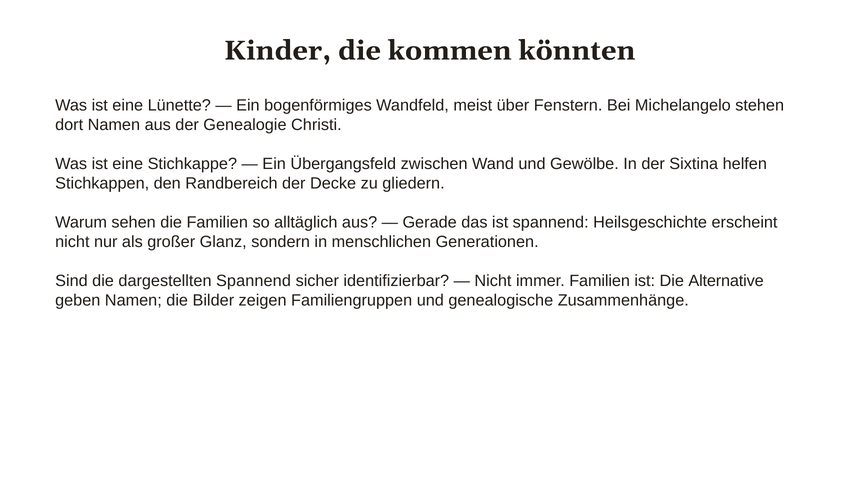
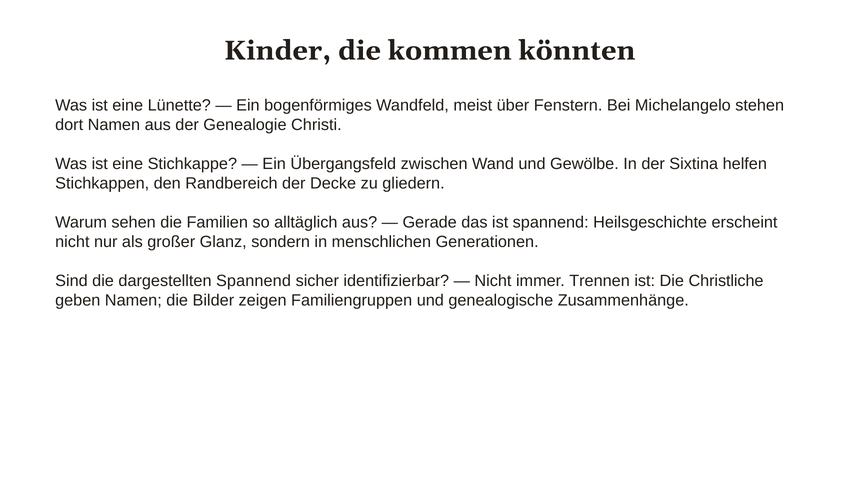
immer Familien: Familien -> Trennen
Alternative: Alternative -> Christliche
